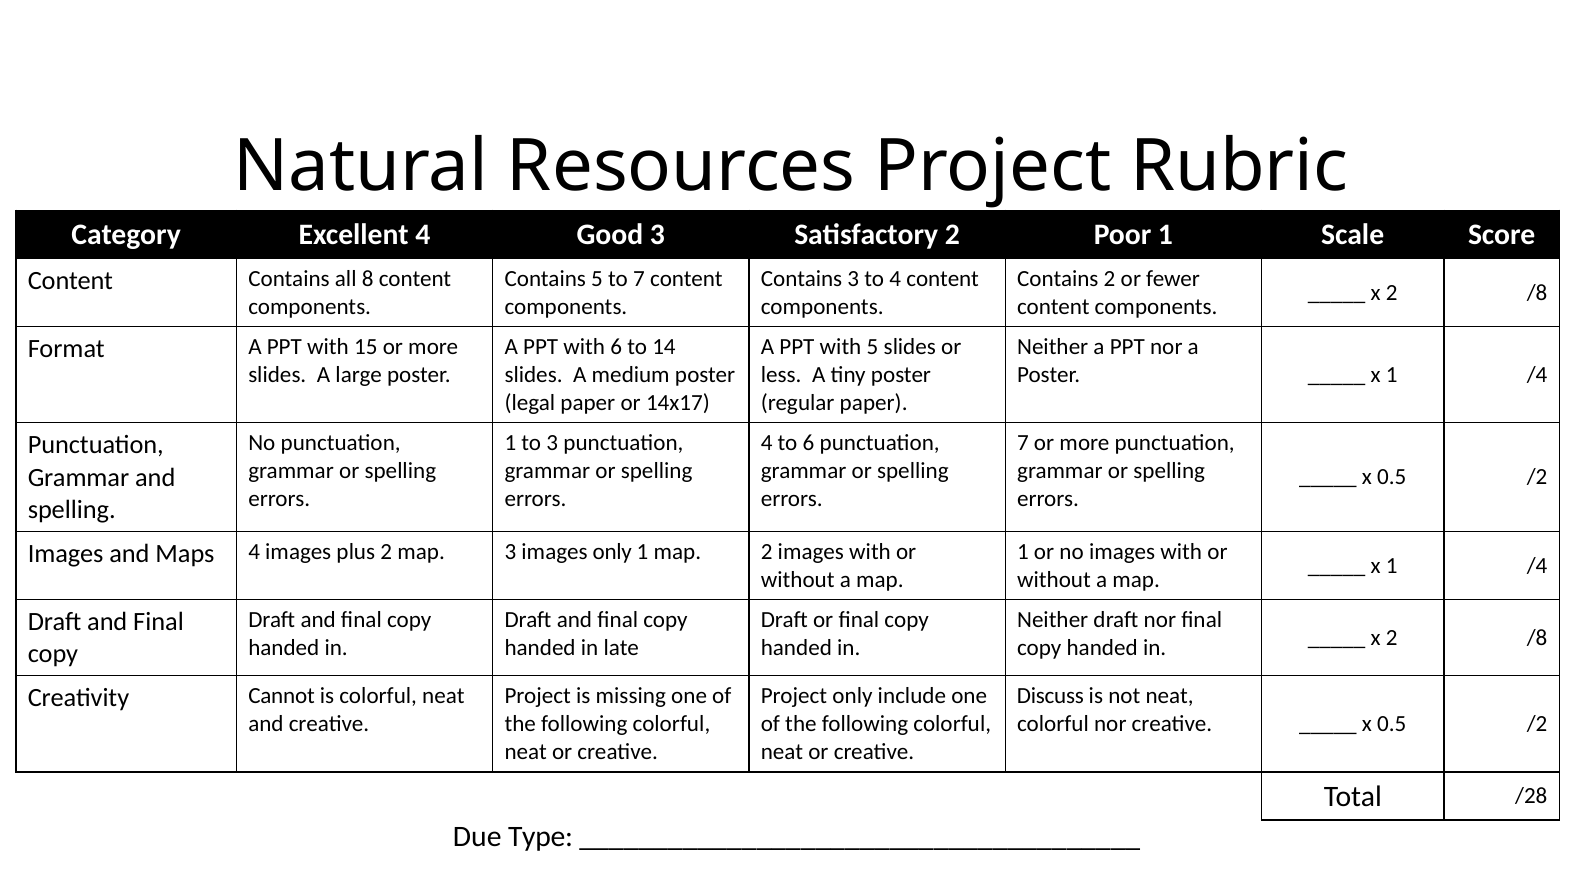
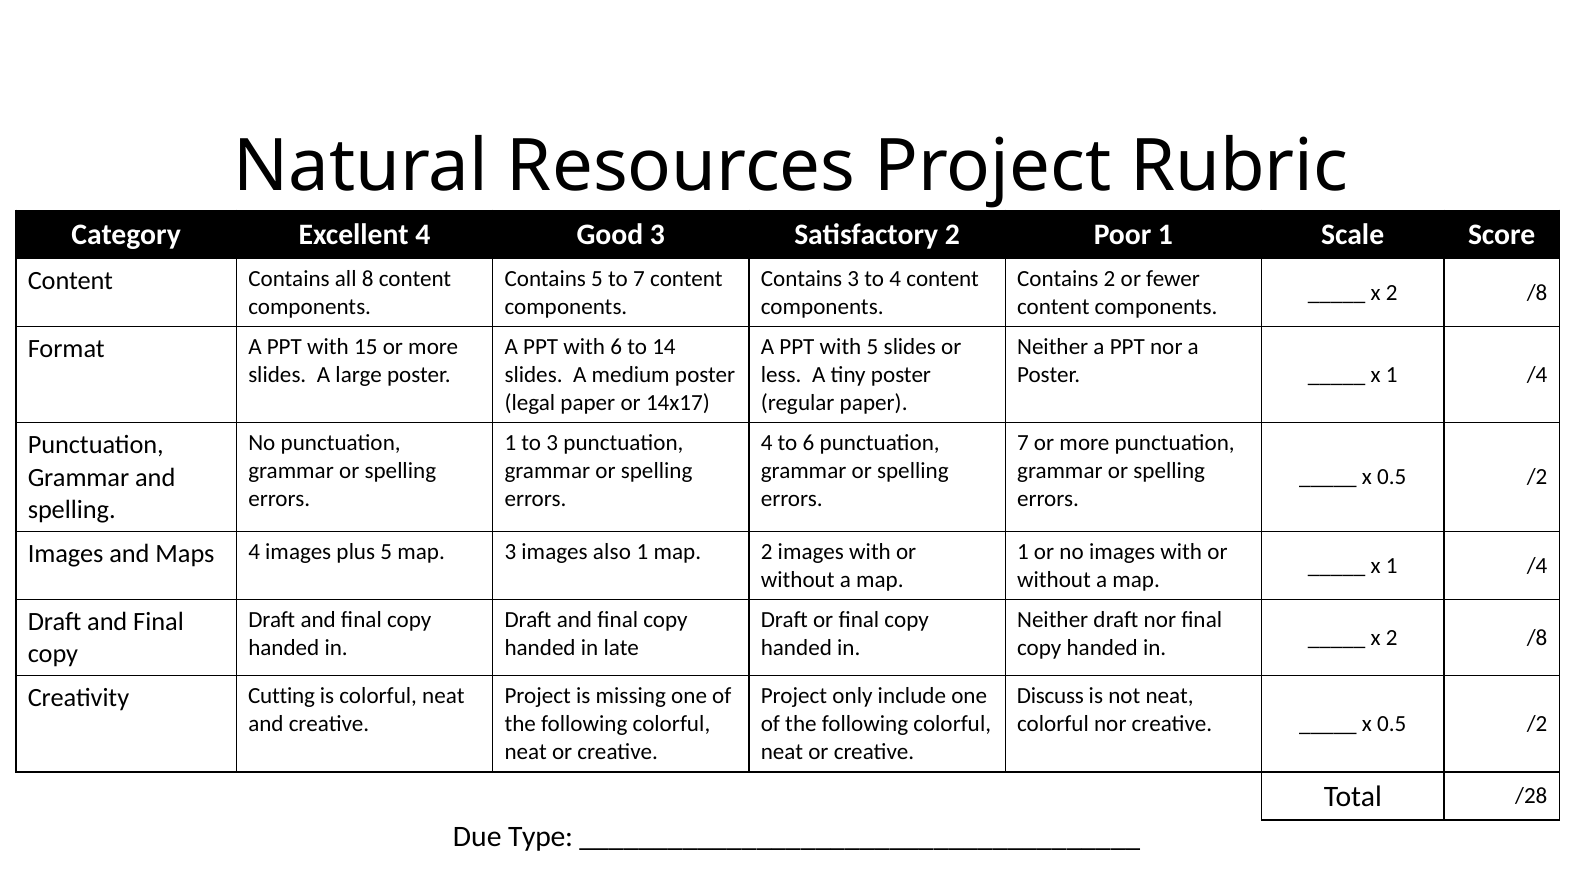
plus 2: 2 -> 5
images only: only -> also
Cannot: Cannot -> Cutting
